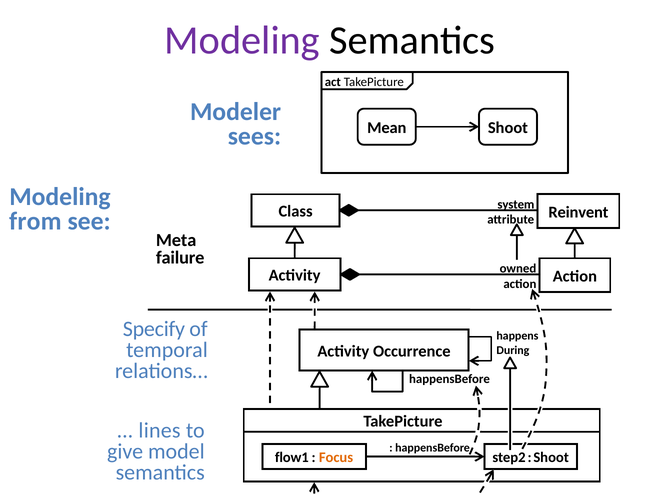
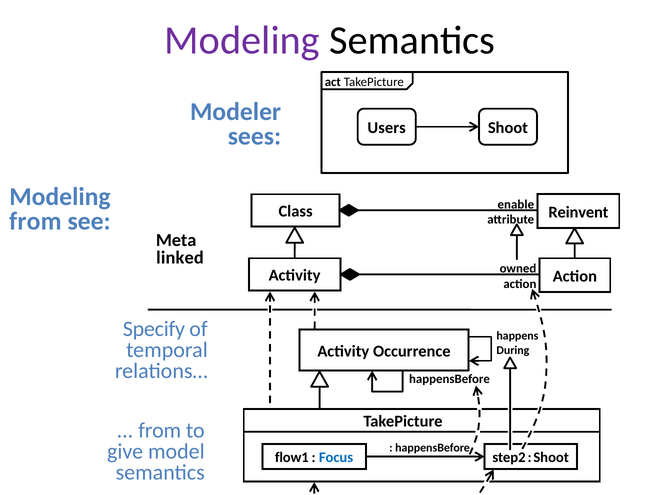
Mean: Mean -> Users
system: system -> enable
failure: failure -> linked
lines at (160, 430): lines -> from
Focus colour: orange -> blue
